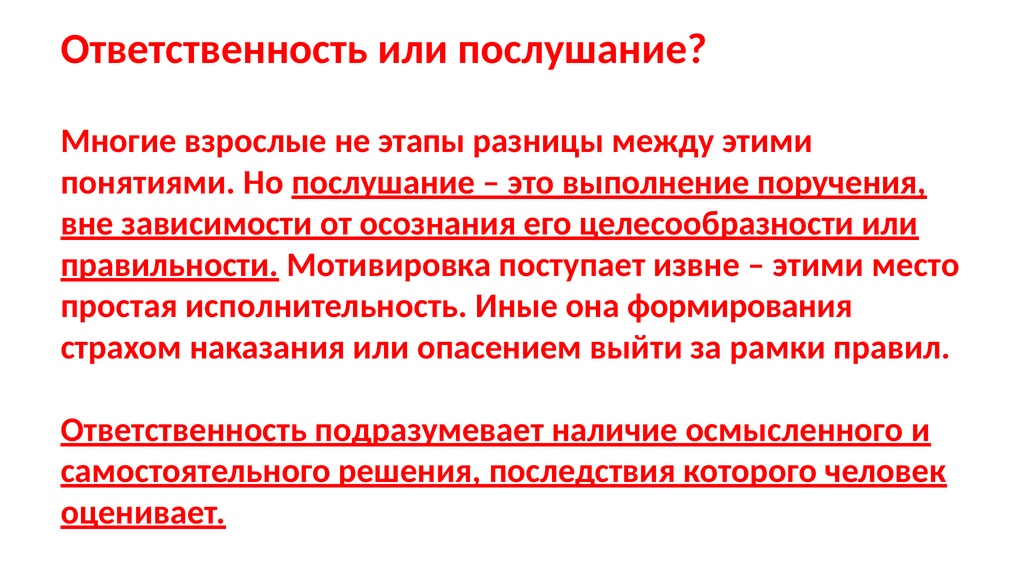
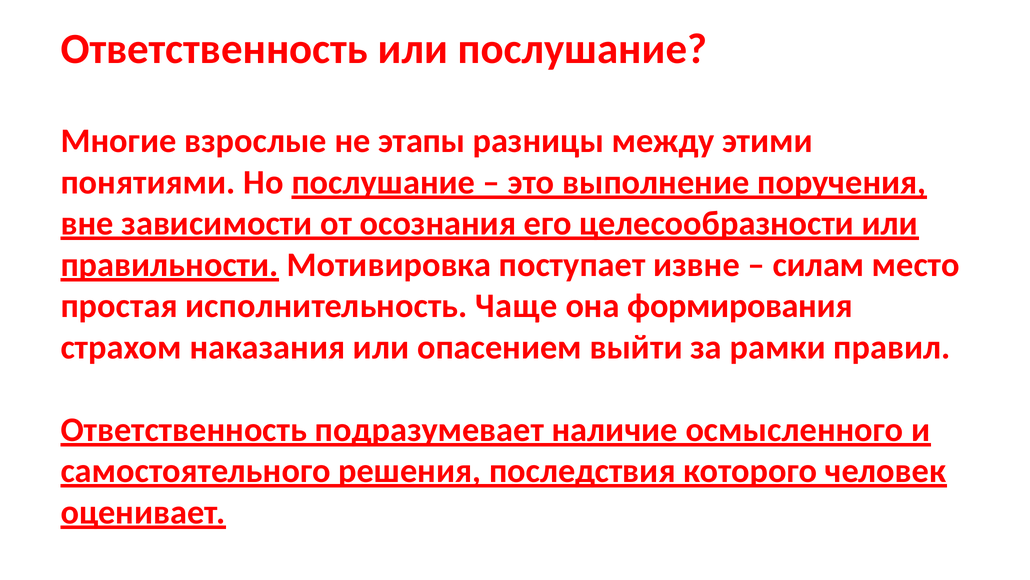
этими at (818, 265): этими -> силам
Иные: Иные -> Чаще
